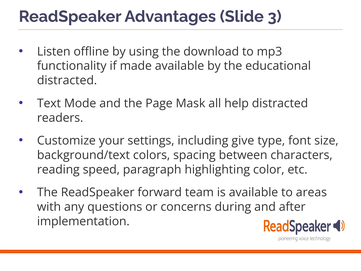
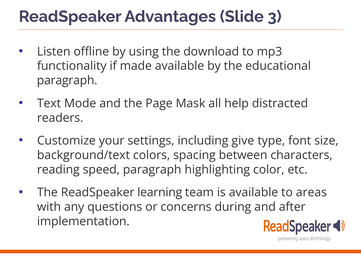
distracted at (67, 80): distracted -> paragraph
forward: forward -> learning
